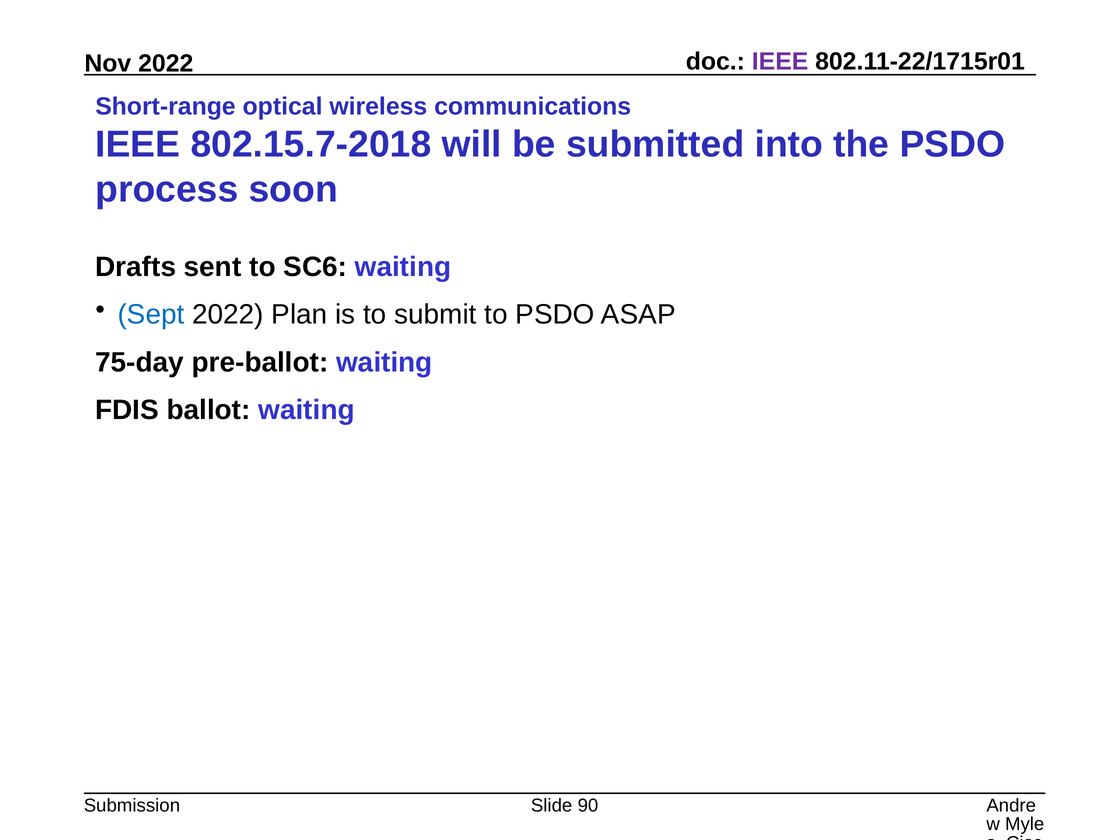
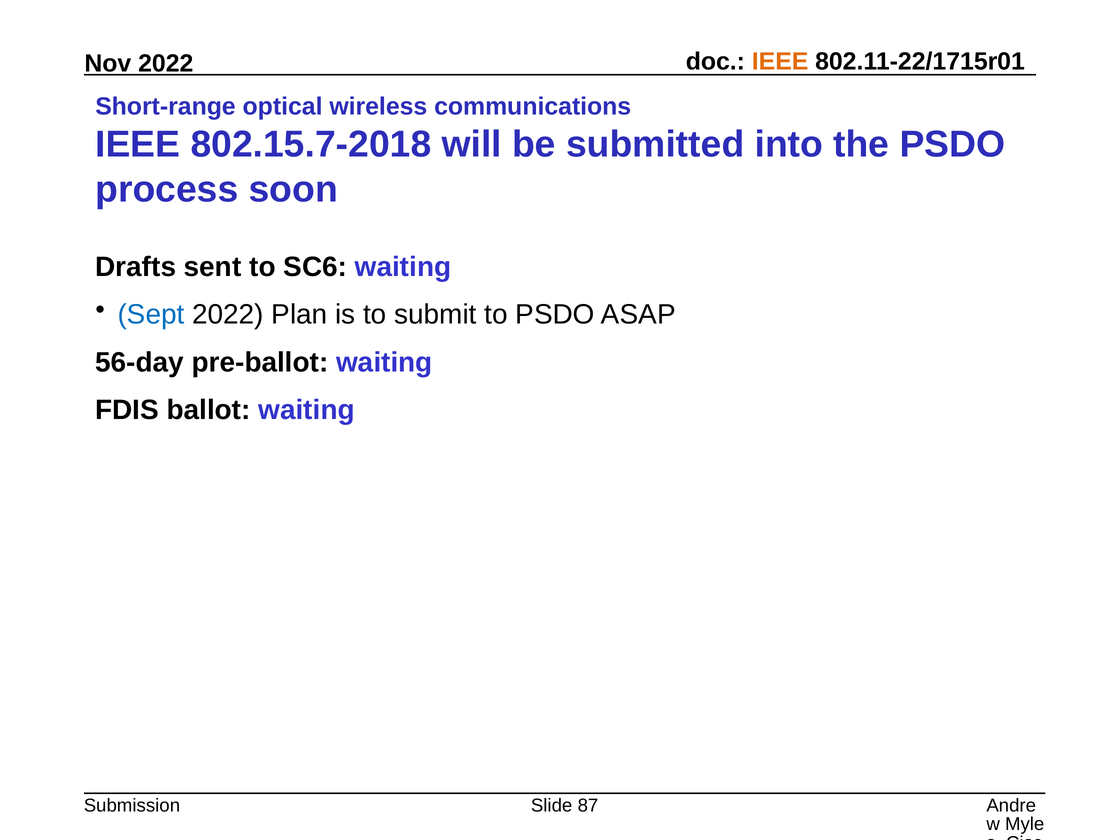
IEEE at (780, 61) colour: purple -> orange
75-day: 75-day -> 56-day
90: 90 -> 87
